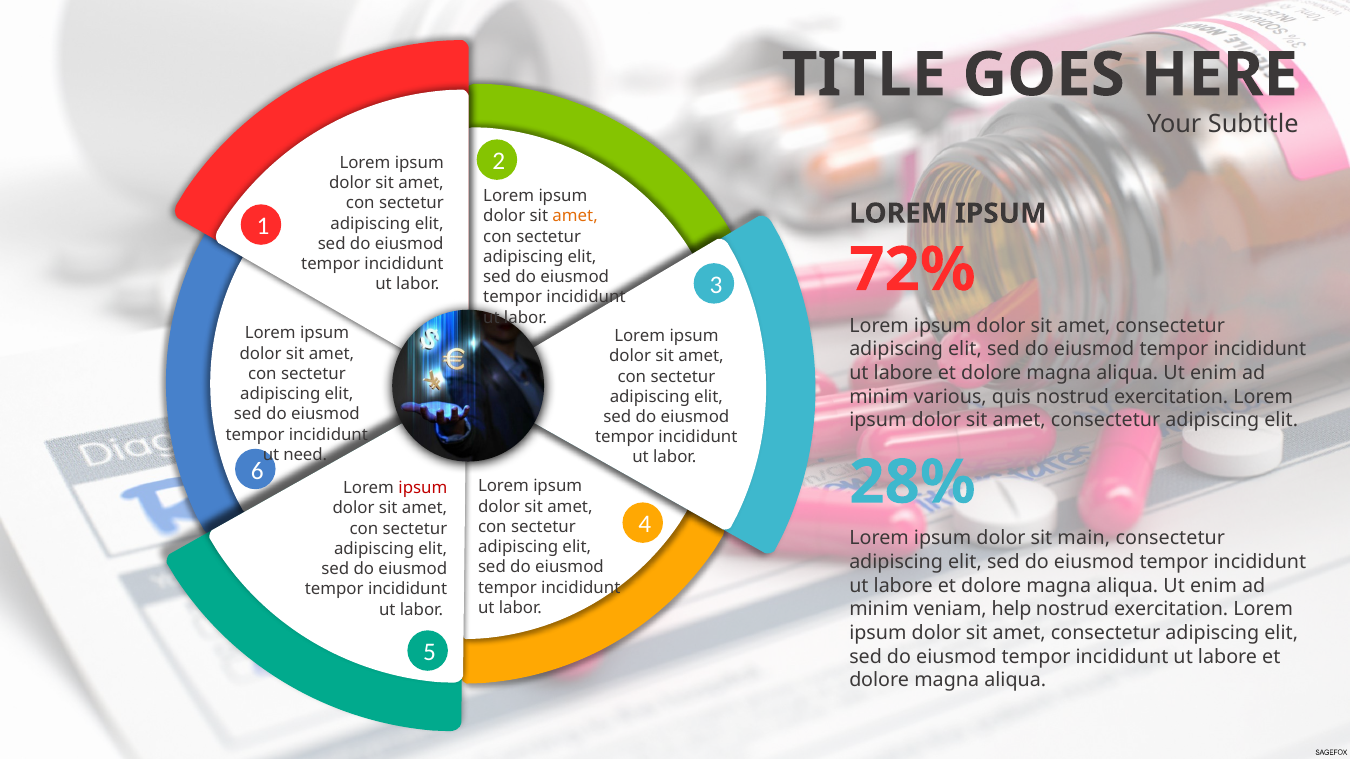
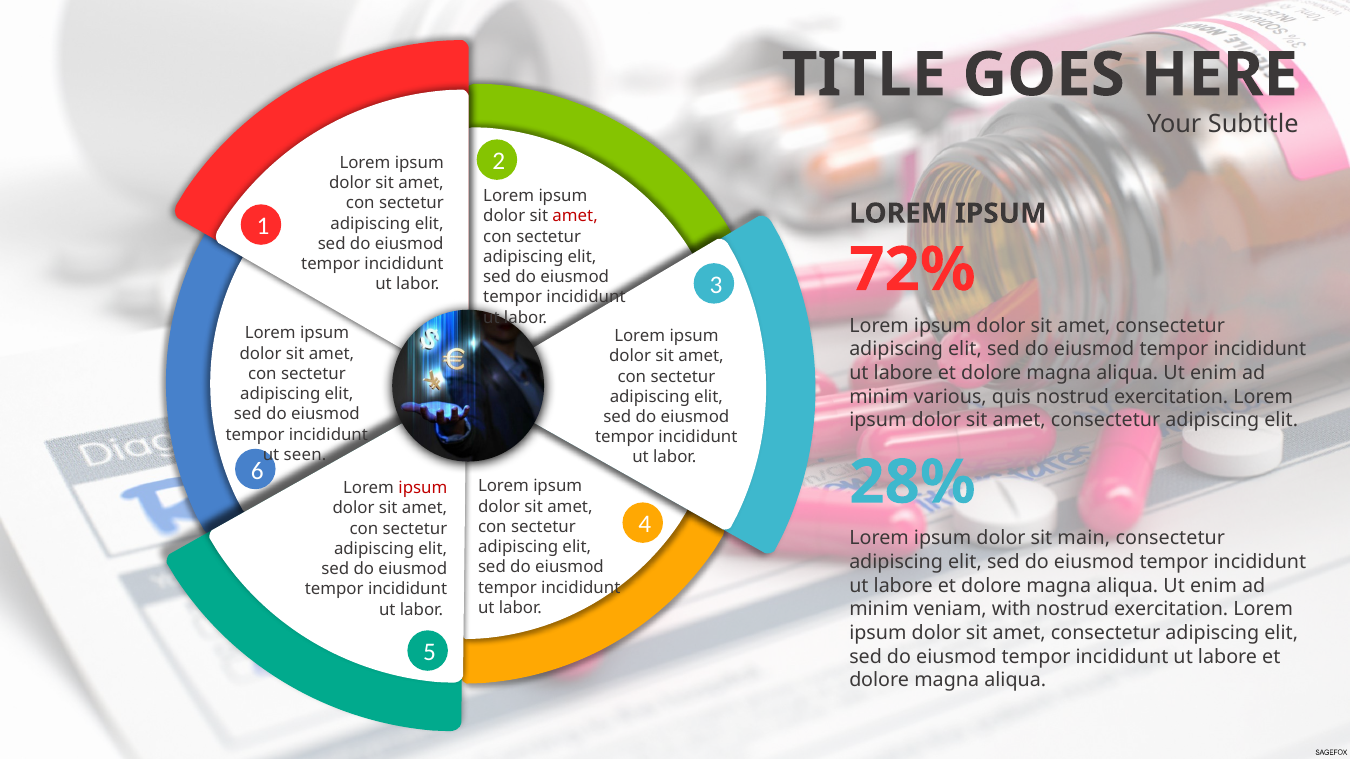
amet at (575, 216) colour: orange -> red
need: need -> seen
help: help -> with
